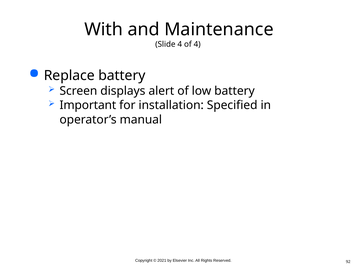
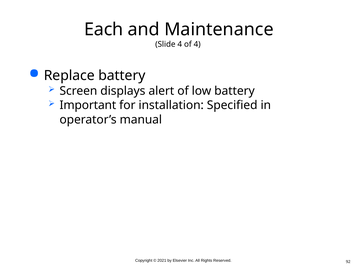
With: With -> Each
